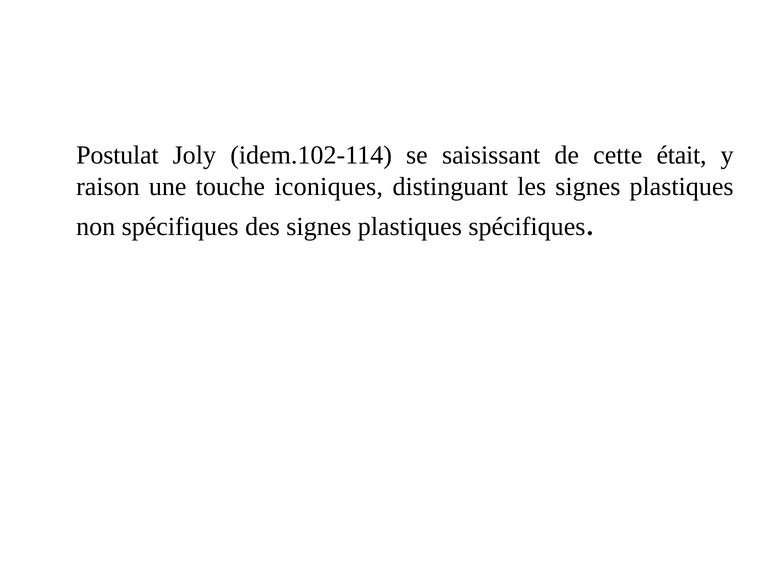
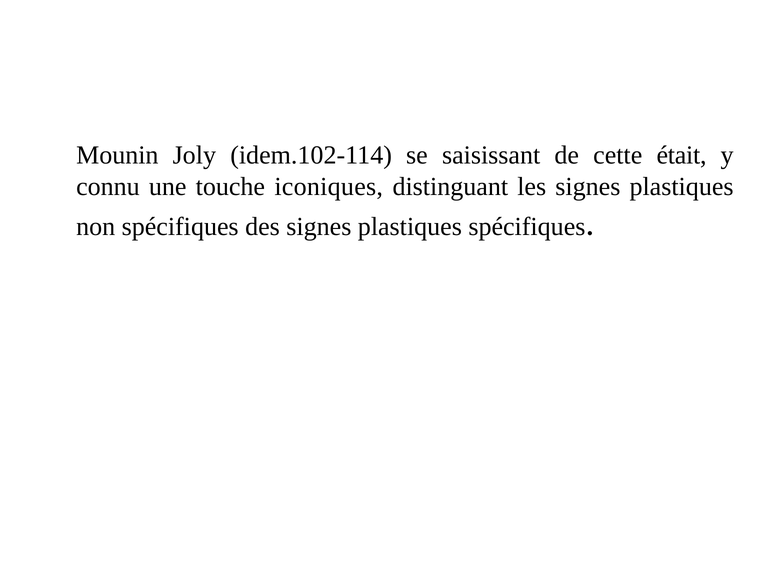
Postulat: Postulat -> Mounin
raison: raison -> connu
